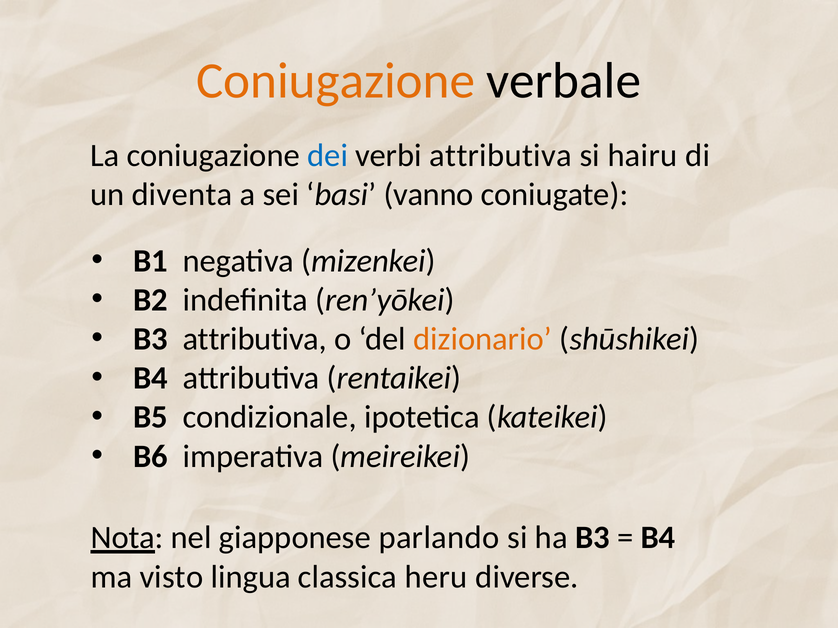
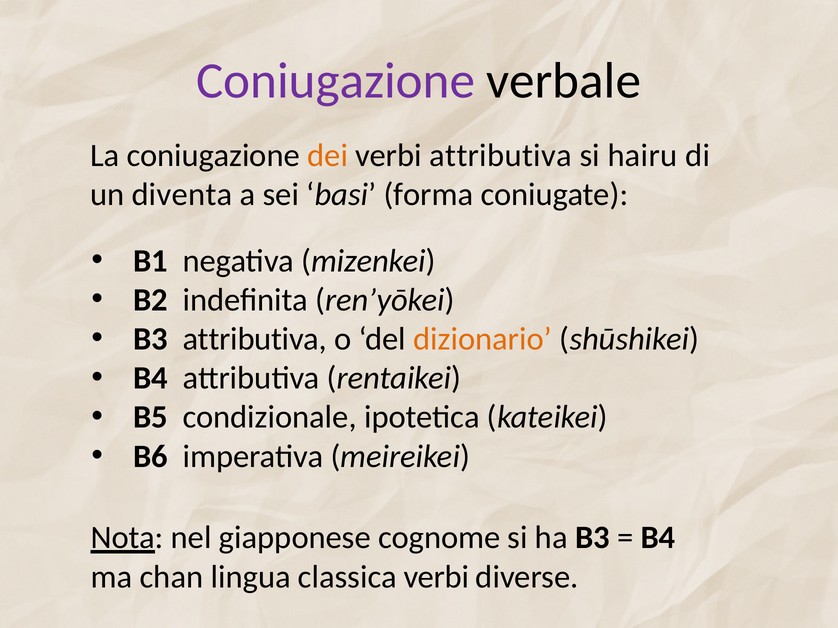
Coniugazione at (336, 81) colour: orange -> purple
dei colour: blue -> orange
vanno: vanno -> forma
parlando: parlando -> cognome
visto: visto -> chan
classica heru: heru -> verbi
